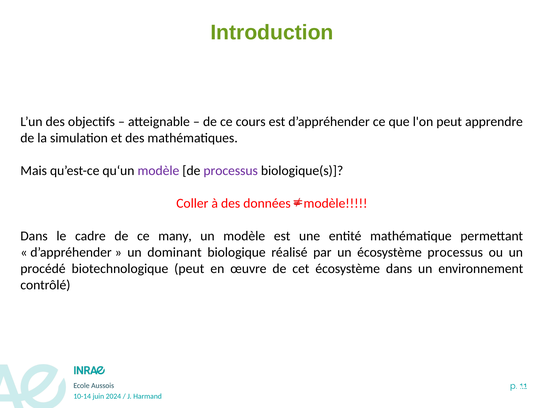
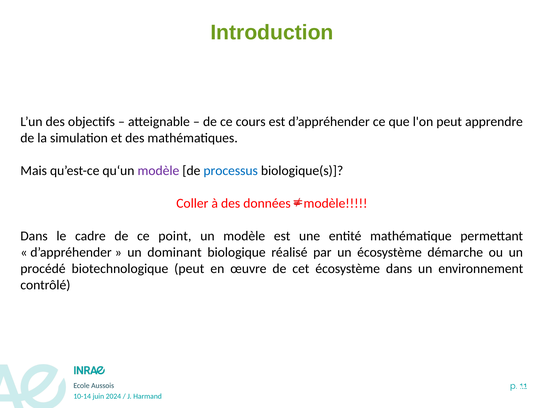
processus at (231, 171) colour: purple -> blue
many: many -> point
écosystème processus: processus -> démarche
